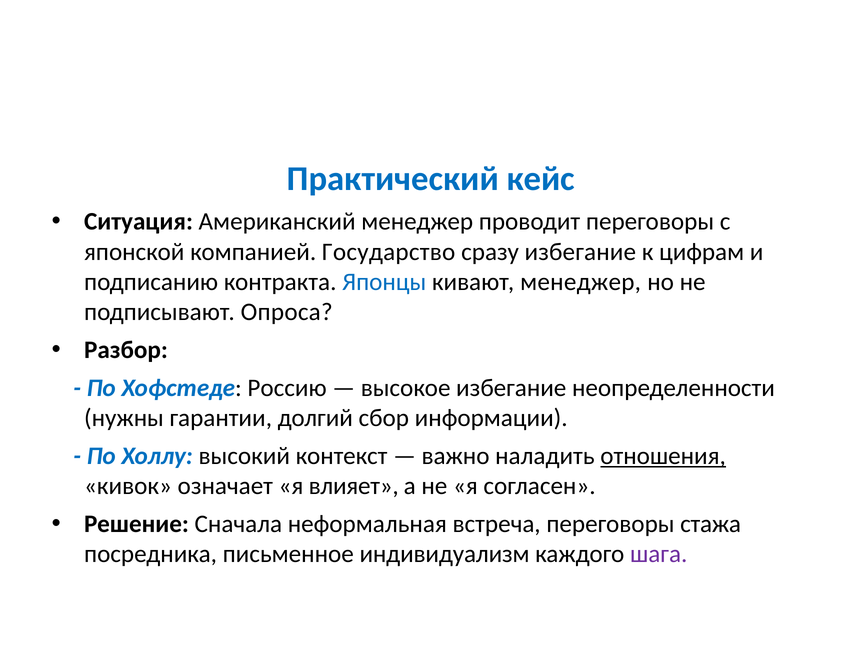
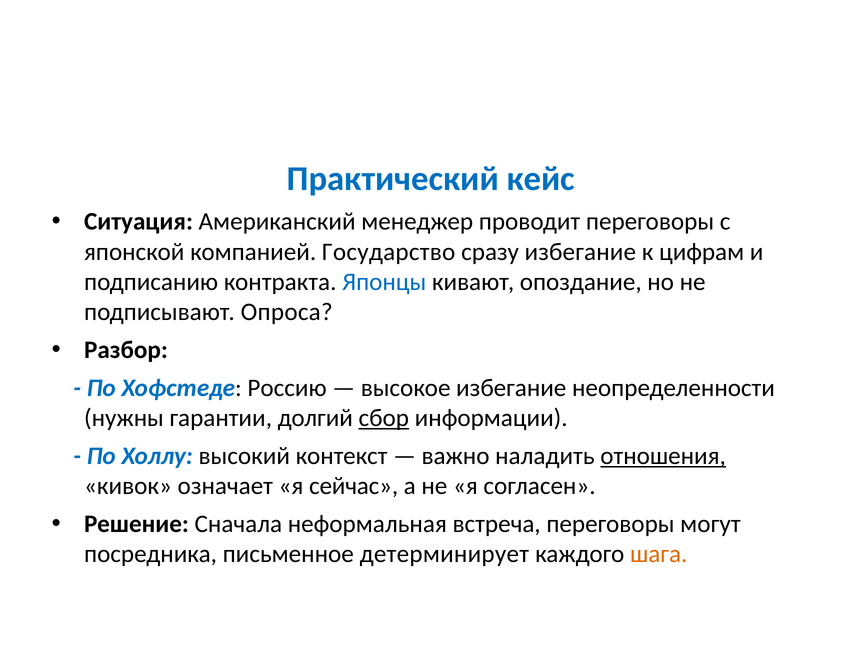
кивают менеджер: менеджер -> опоздание
сбор underline: none -> present
влияет: влияет -> сейчас
стажа: стажа -> могут
индивидуализм: индивидуализм -> детерминирует
шага colour: purple -> orange
